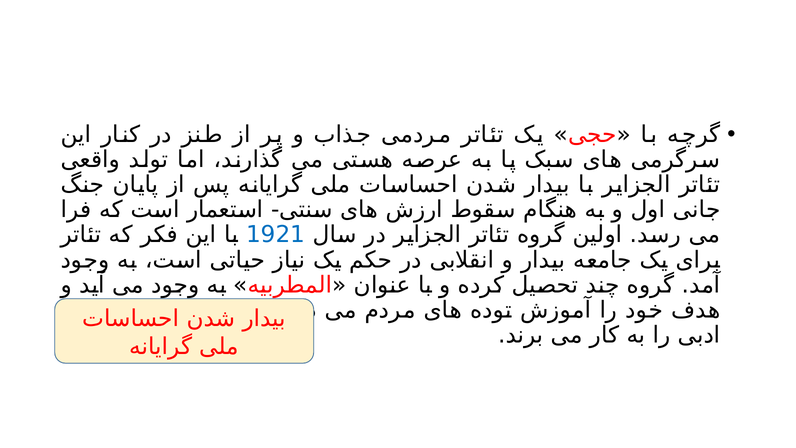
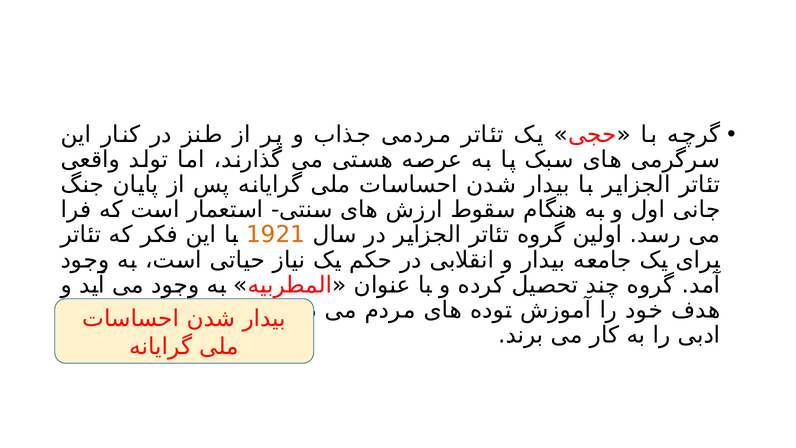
1921 colour: blue -> orange
